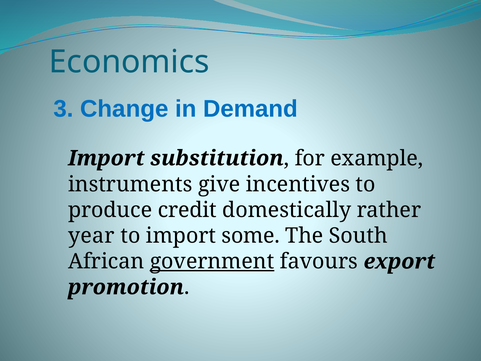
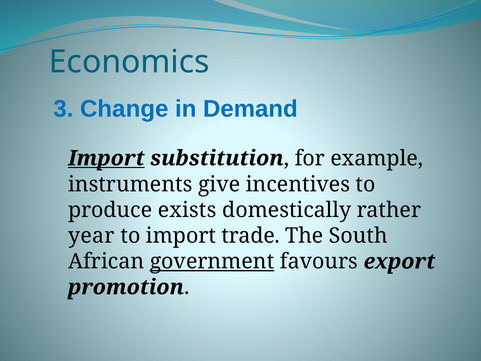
Import at (106, 158) underline: none -> present
credit: credit -> exists
some: some -> trade
